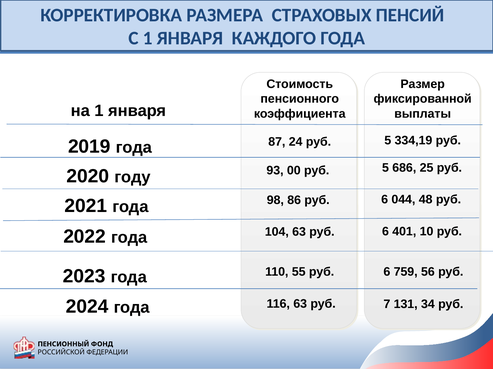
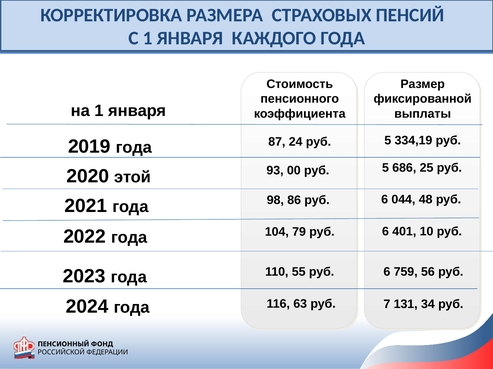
году: году -> этой
104 63: 63 -> 79
